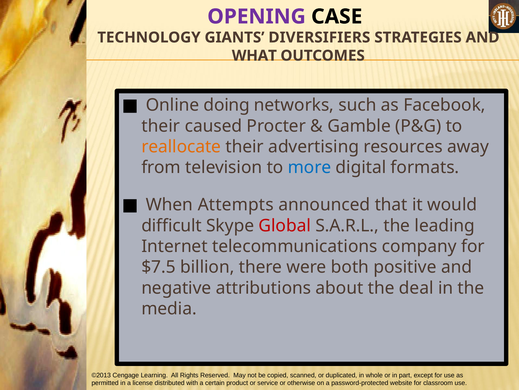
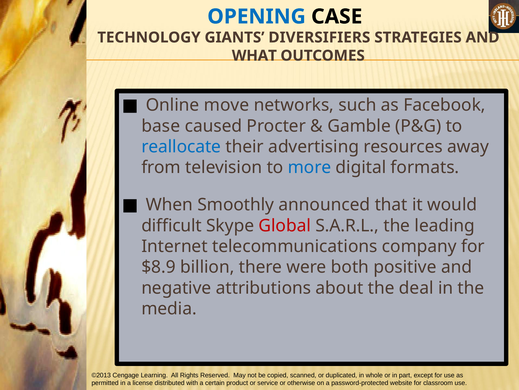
OPENING colour: purple -> blue
doing: doing -> move
their at (161, 126): their -> base
reallocate colour: orange -> blue
Attempts: Attempts -> Smoothly
$7.5: $7.5 -> $8.9
